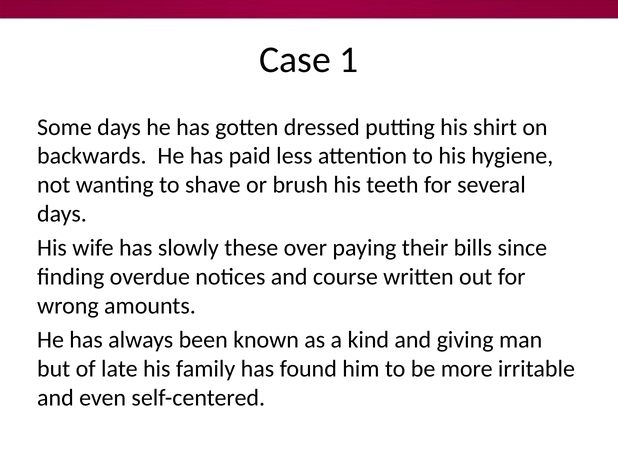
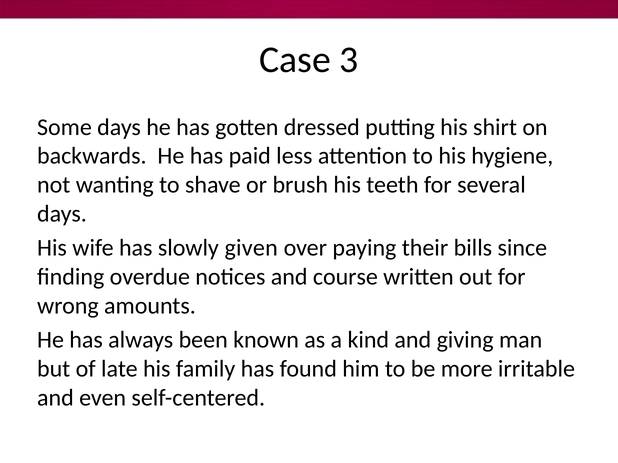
1: 1 -> 3
these: these -> given
